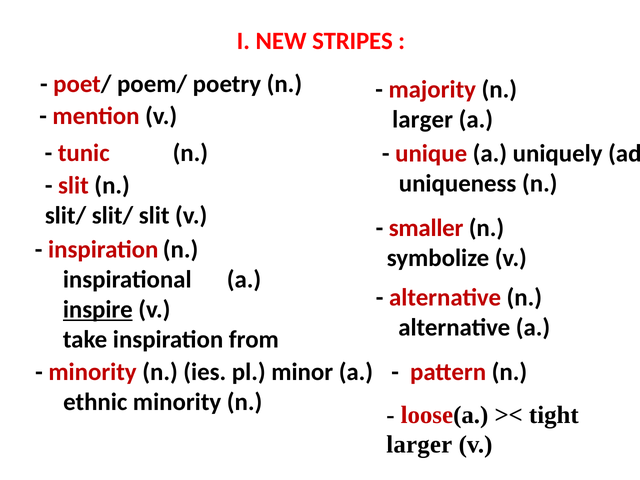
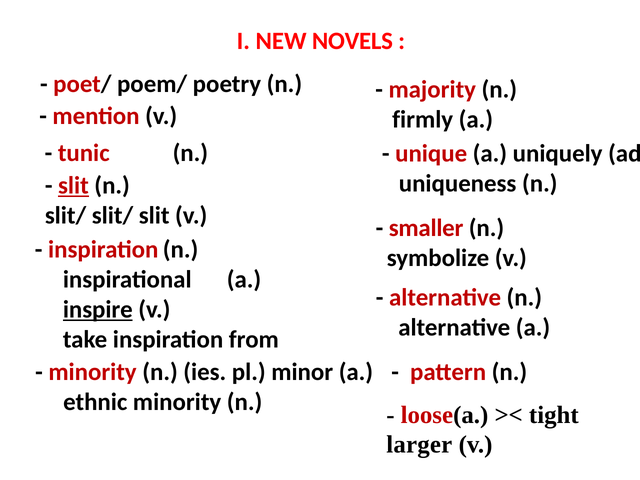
STRIPES: STRIPES -> NOVELS
larger at (423, 119): larger -> firmly
slit at (73, 185) underline: none -> present
